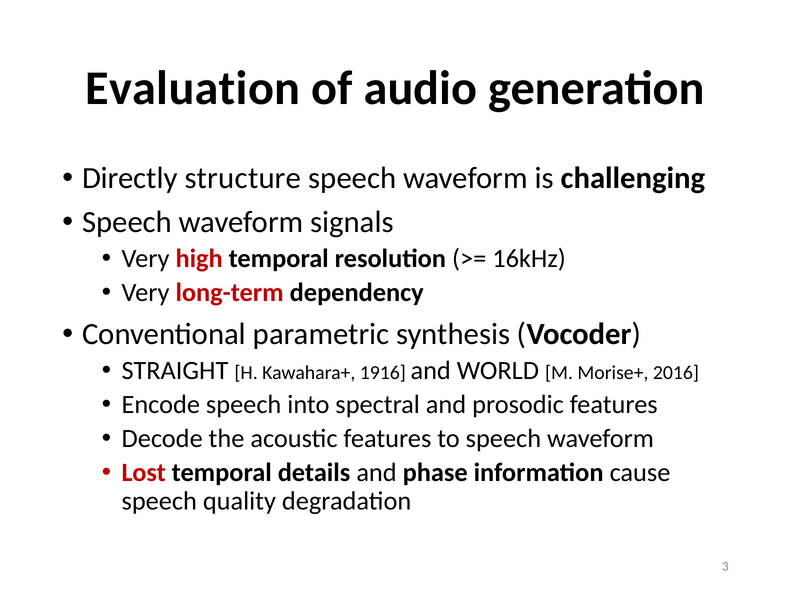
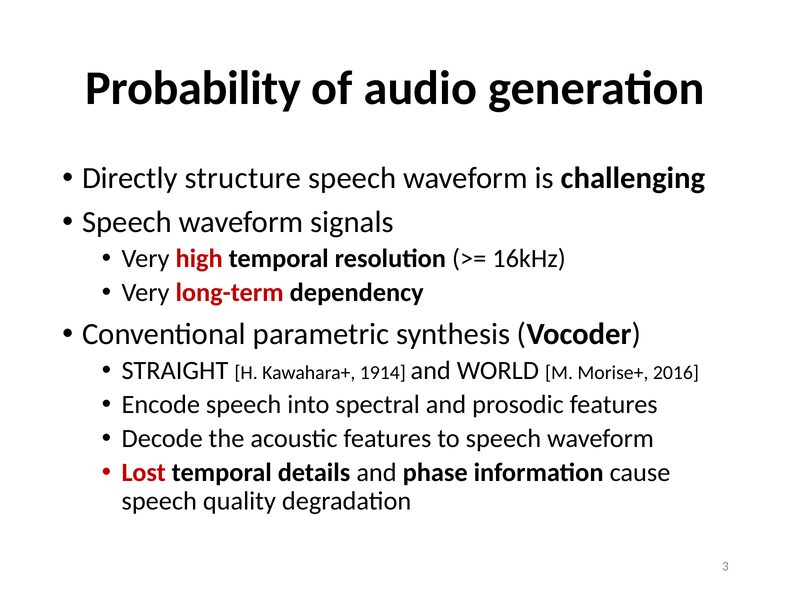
Evaluation: Evaluation -> Probability
1916: 1916 -> 1914
